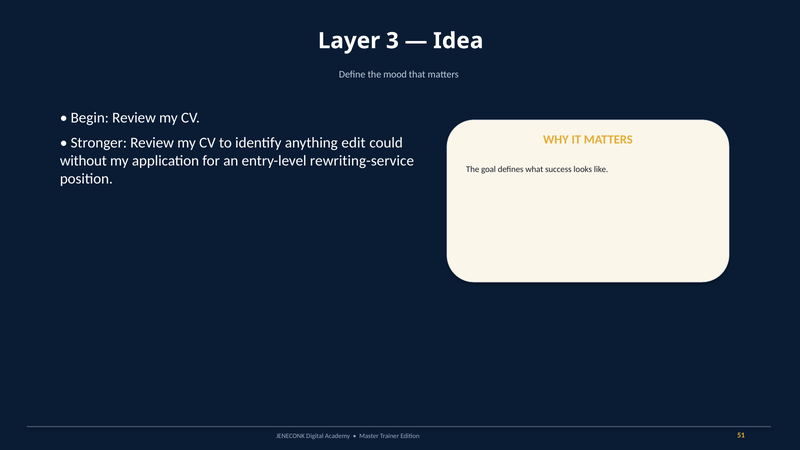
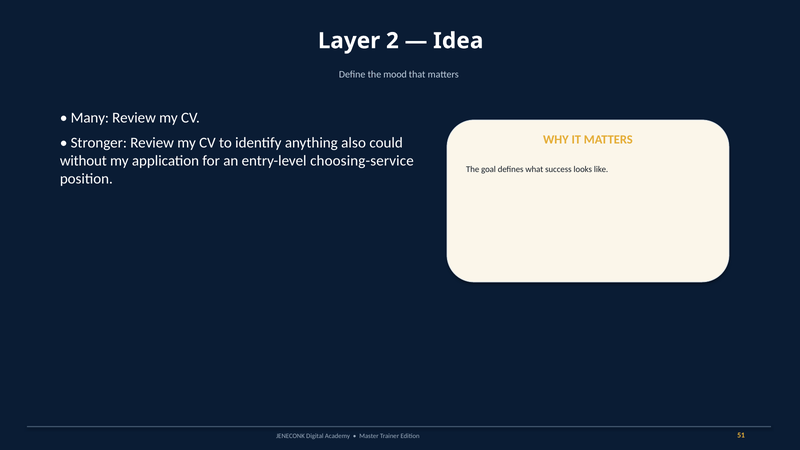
3: 3 -> 2
Begin: Begin -> Many
edit: edit -> also
rewriting-service: rewriting-service -> choosing-service
